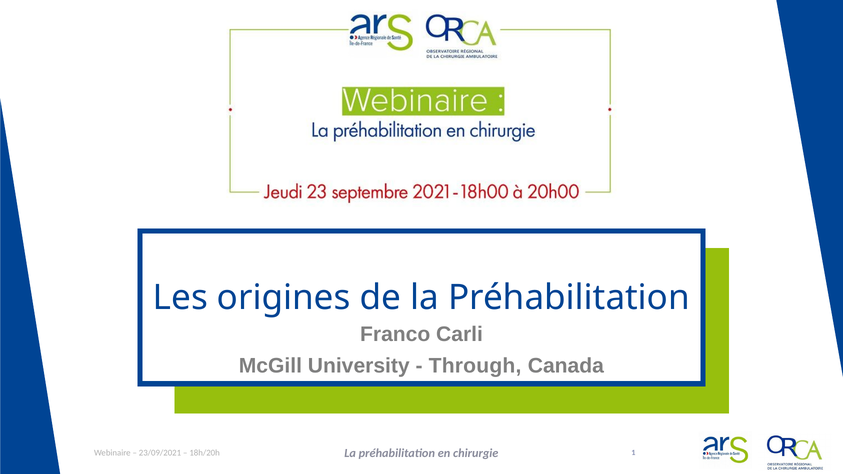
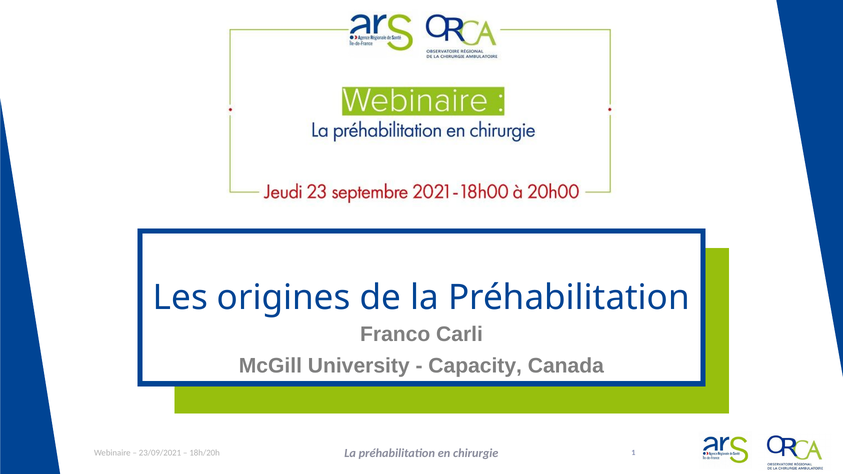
Through: Through -> Capacity
